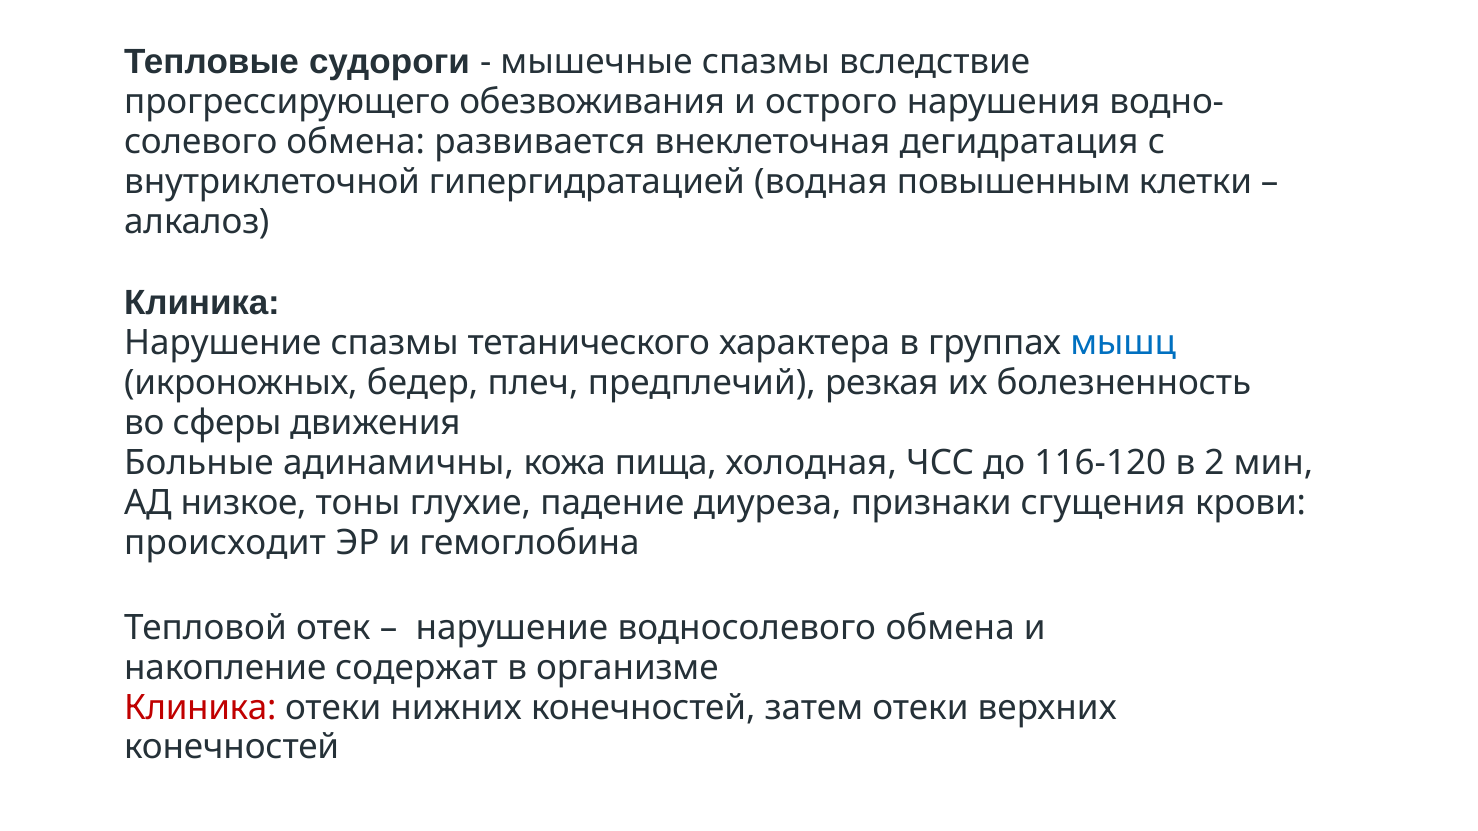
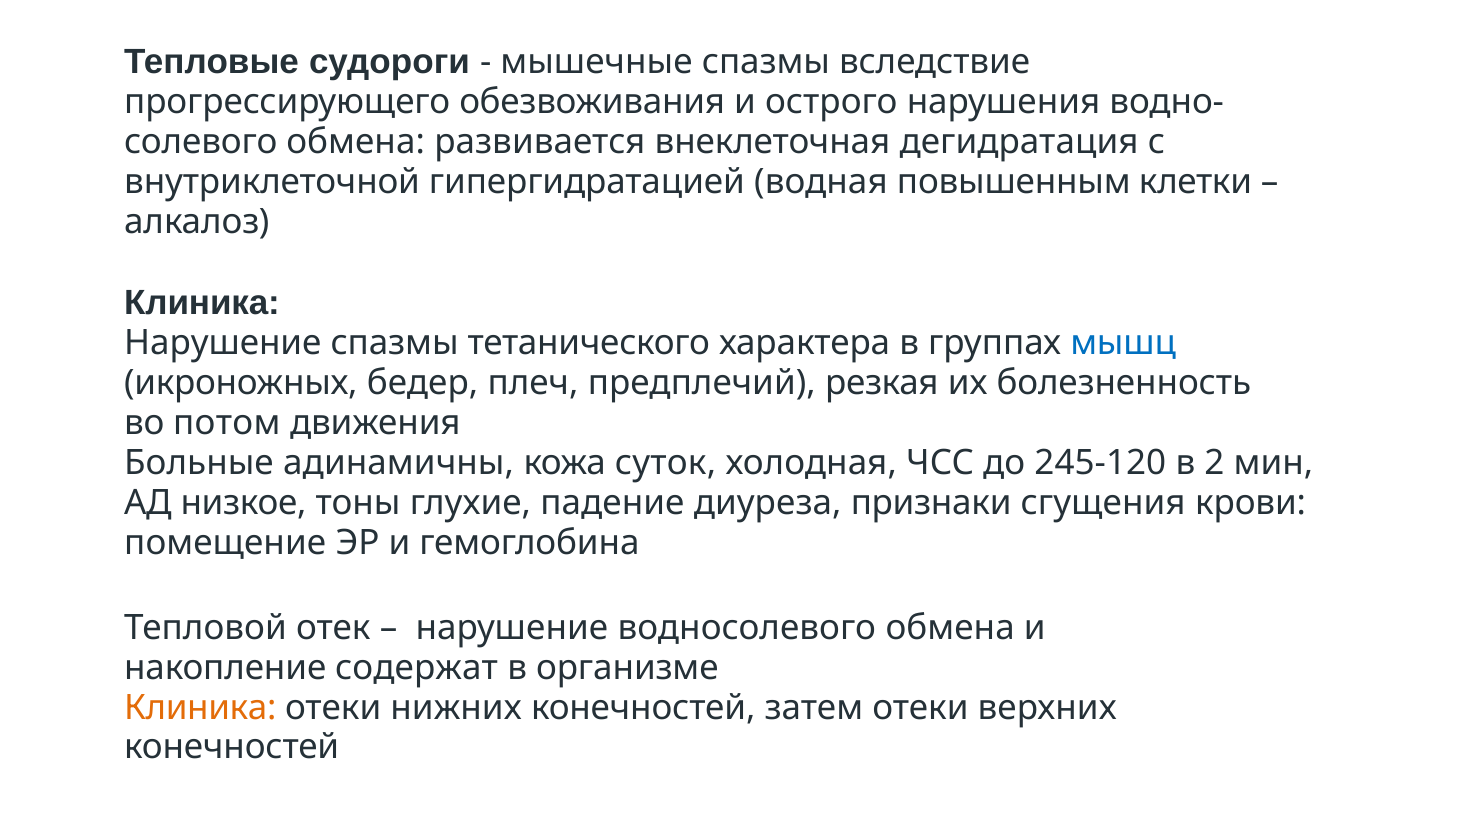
сферы: сферы -> потом
пища: пища -> суток
116-120: 116-120 -> 245-120
происходит: происходит -> помещение
Клиника at (200, 708) colour: red -> orange
